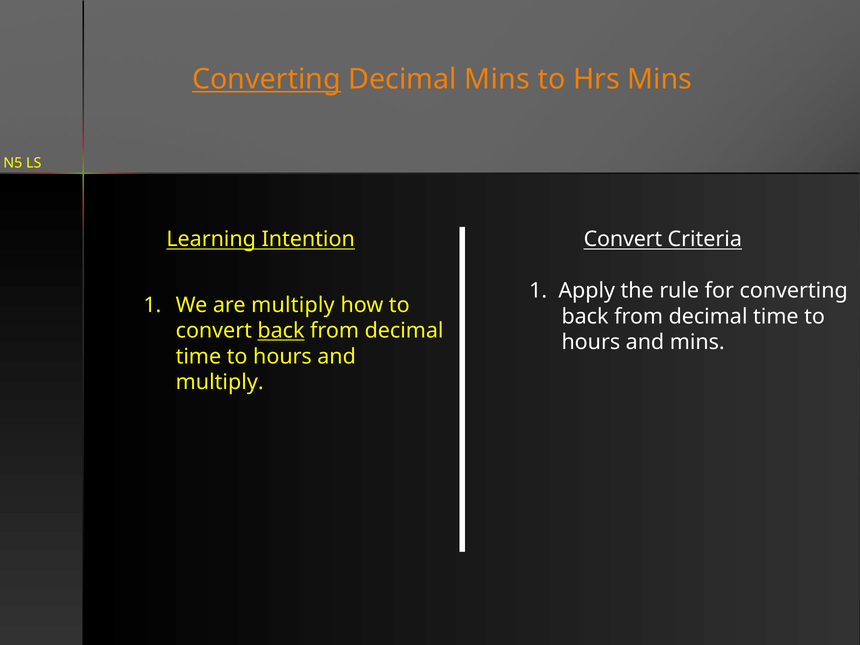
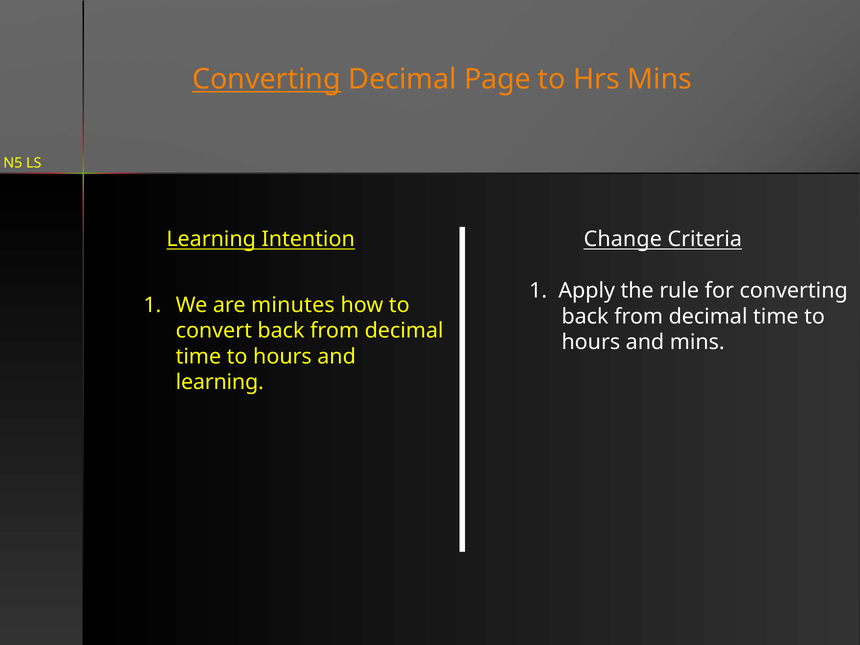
Decimal Mins: Mins -> Page
Intention Convert: Convert -> Change
are multiply: multiply -> minutes
back at (281, 331) underline: present -> none
multiply at (220, 382): multiply -> learning
